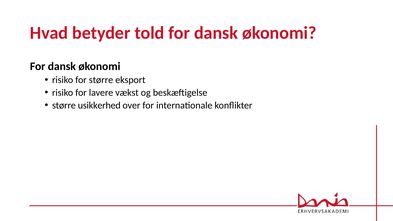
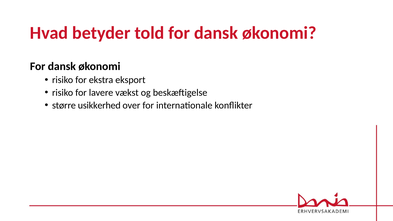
for større: større -> ekstra
